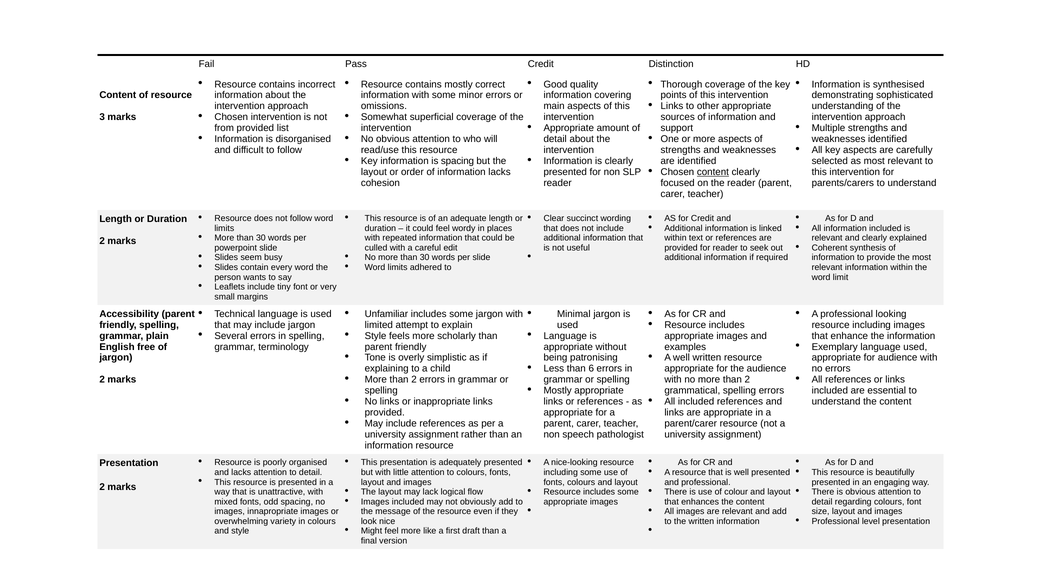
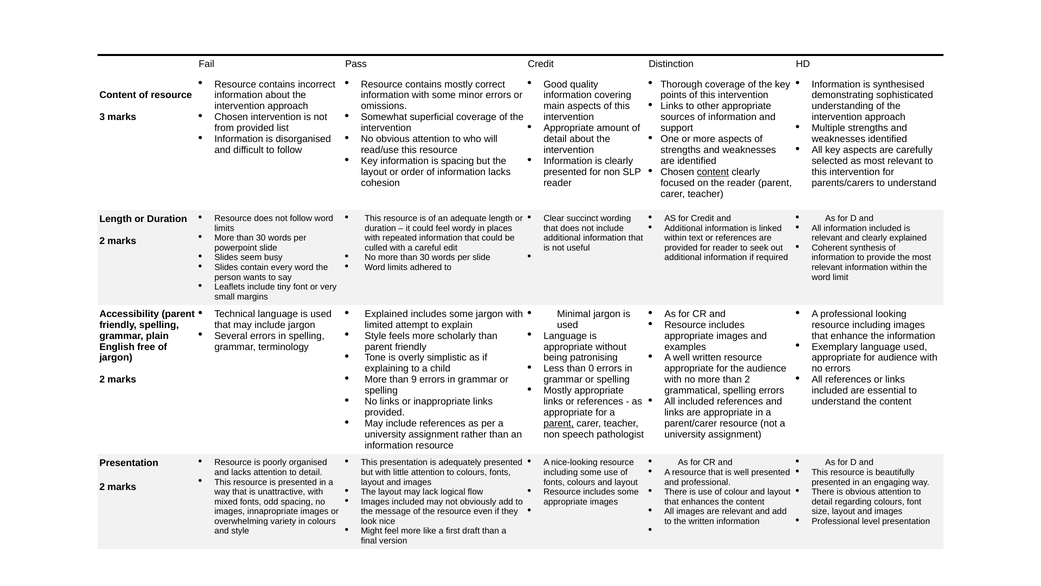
Unfamiliar at (386, 314): Unfamiliar -> Explained
6: 6 -> 0
2 at (414, 379): 2 -> 9
parent at (559, 423) underline: none -> present
